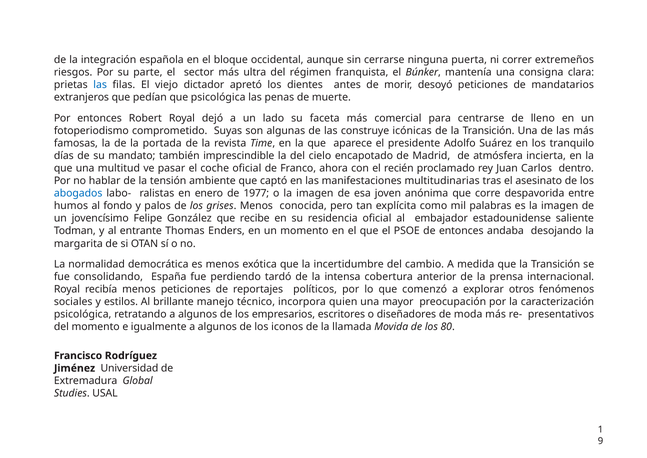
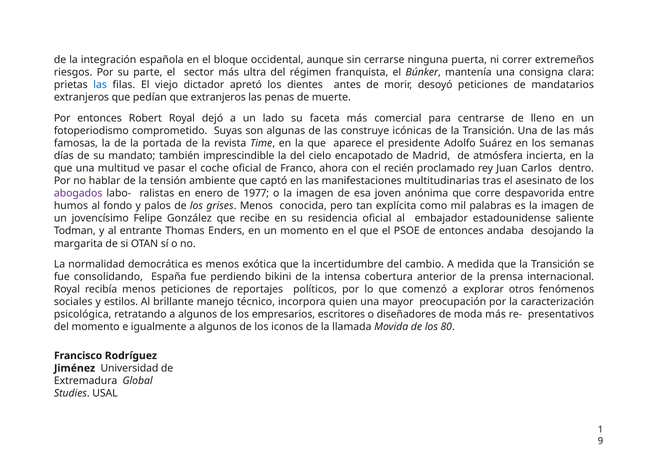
que psicológica: psicológica -> extranjeros
tranquilo: tranquilo -> semanas
abogados colour: blue -> purple
tardó: tardó -> bikini
